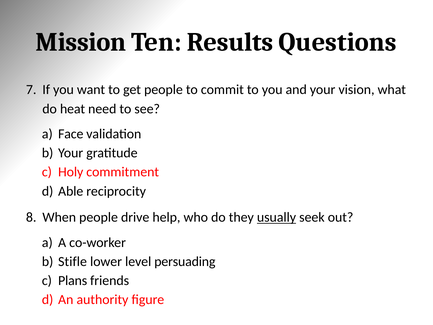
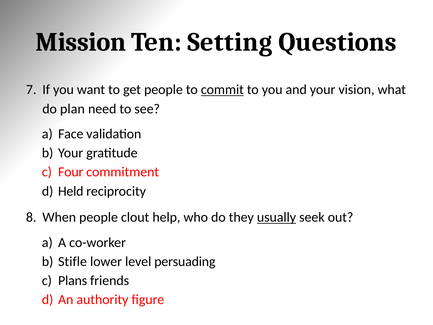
Results: Results -> Setting
commit underline: none -> present
heat: heat -> plan
Holy: Holy -> Four
Able: Able -> Held
drive: drive -> clout
